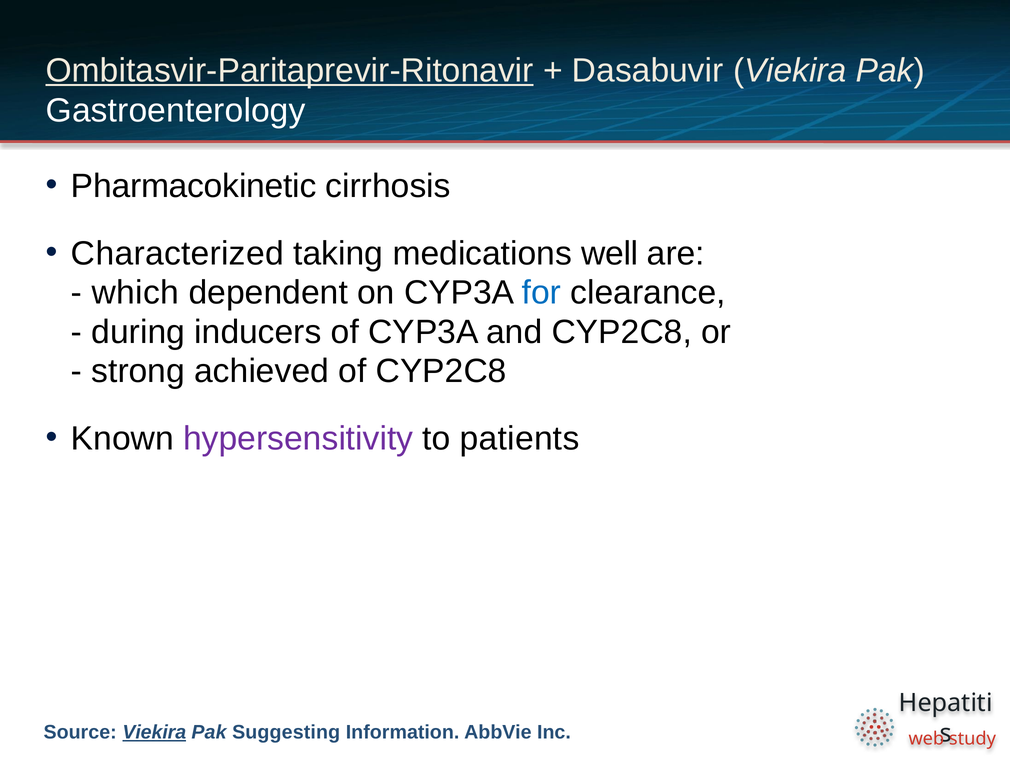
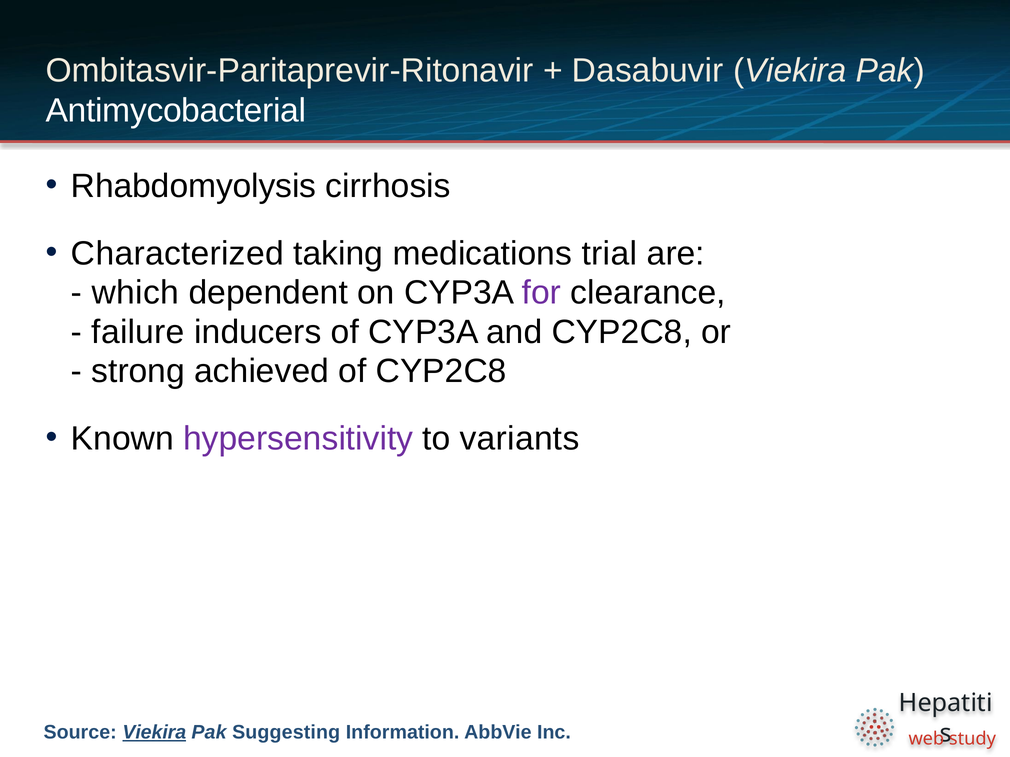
Ombitasvir-Paritaprevir-Ritonavir underline: present -> none
Gastroenterology: Gastroenterology -> Antimycobacterial
Pharmacokinetic: Pharmacokinetic -> Rhabdomyolysis
well: well -> trial
for colour: blue -> purple
during: during -> failure
patients: patients -> variants
